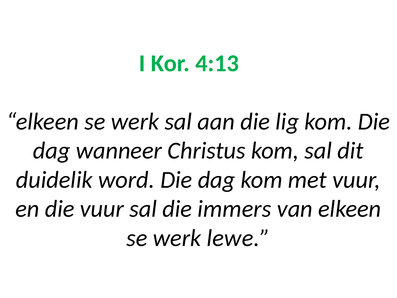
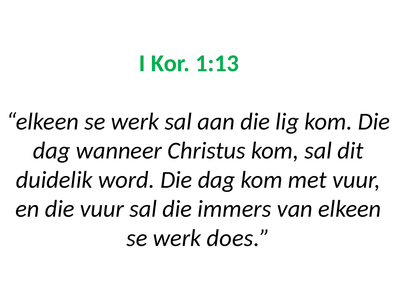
4:13: 4:13 -> 1:13
lewe: lewe -> does
